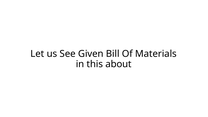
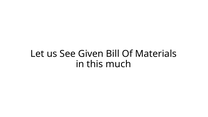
about: about -> much
